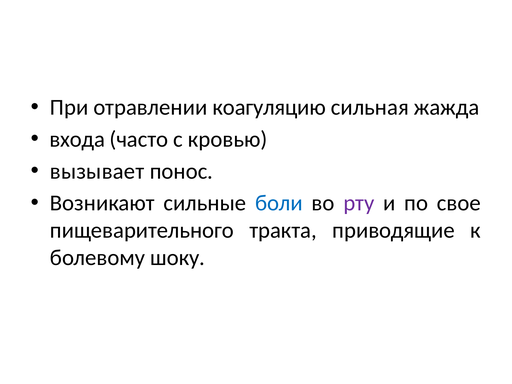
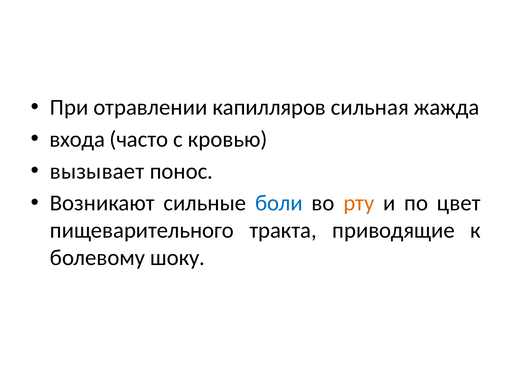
коагуляцию: коагуляцию -> капилляров
рту colour: purple -> orange
свое: свое -> цвет
